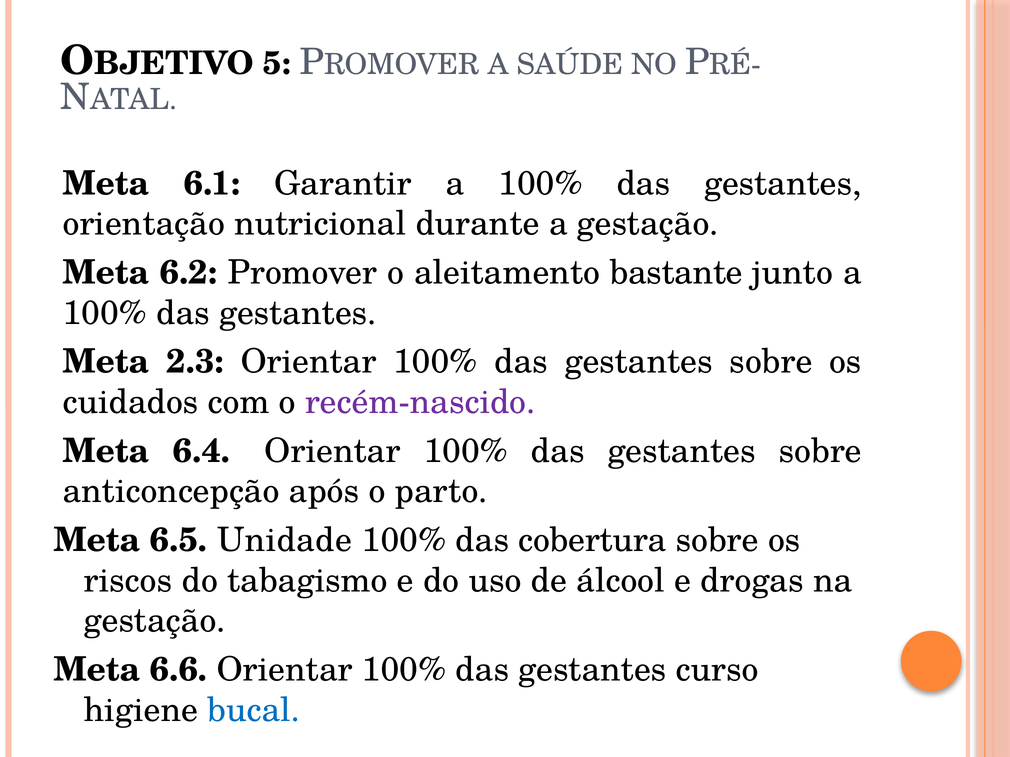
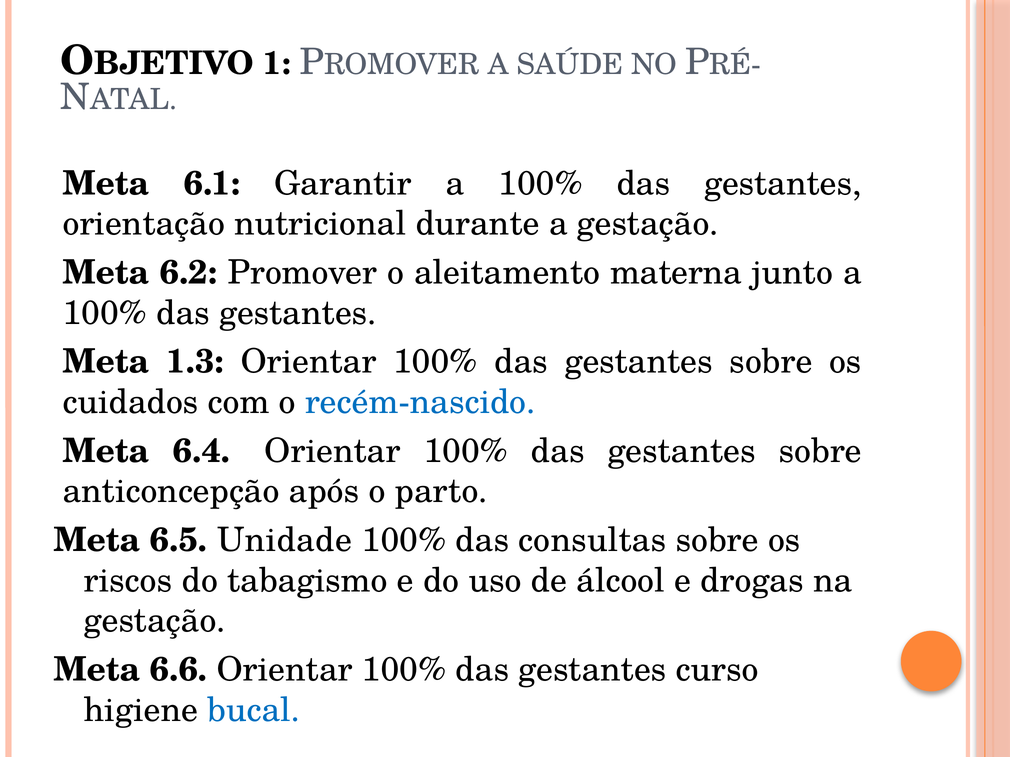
5: 5 -> 1
bastante: bastante -> materna
2.3: 2.3 -> 1.3
recém-nascido colour: purple -> blue
cobertura: cobertura -> consultas
